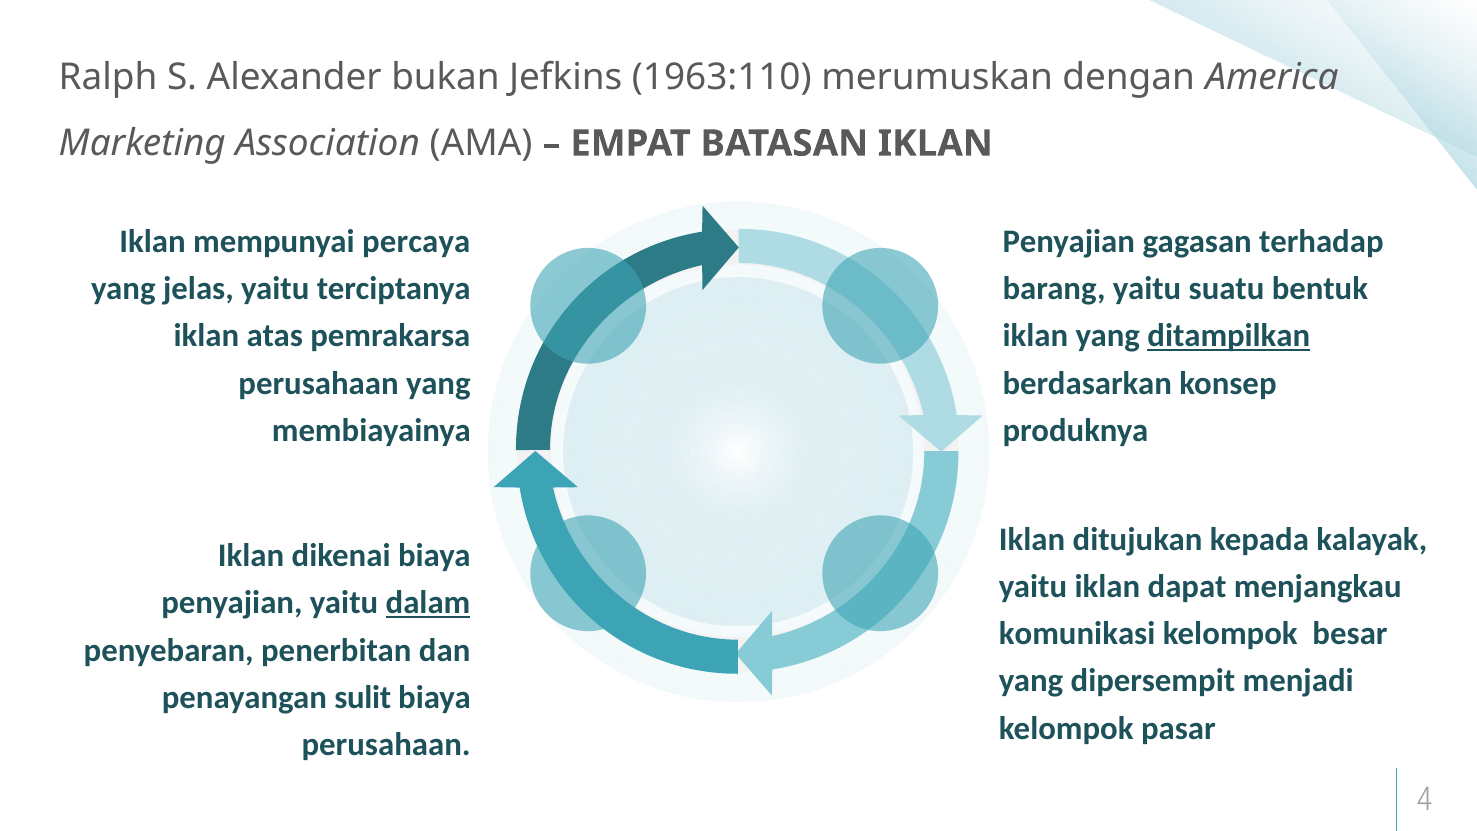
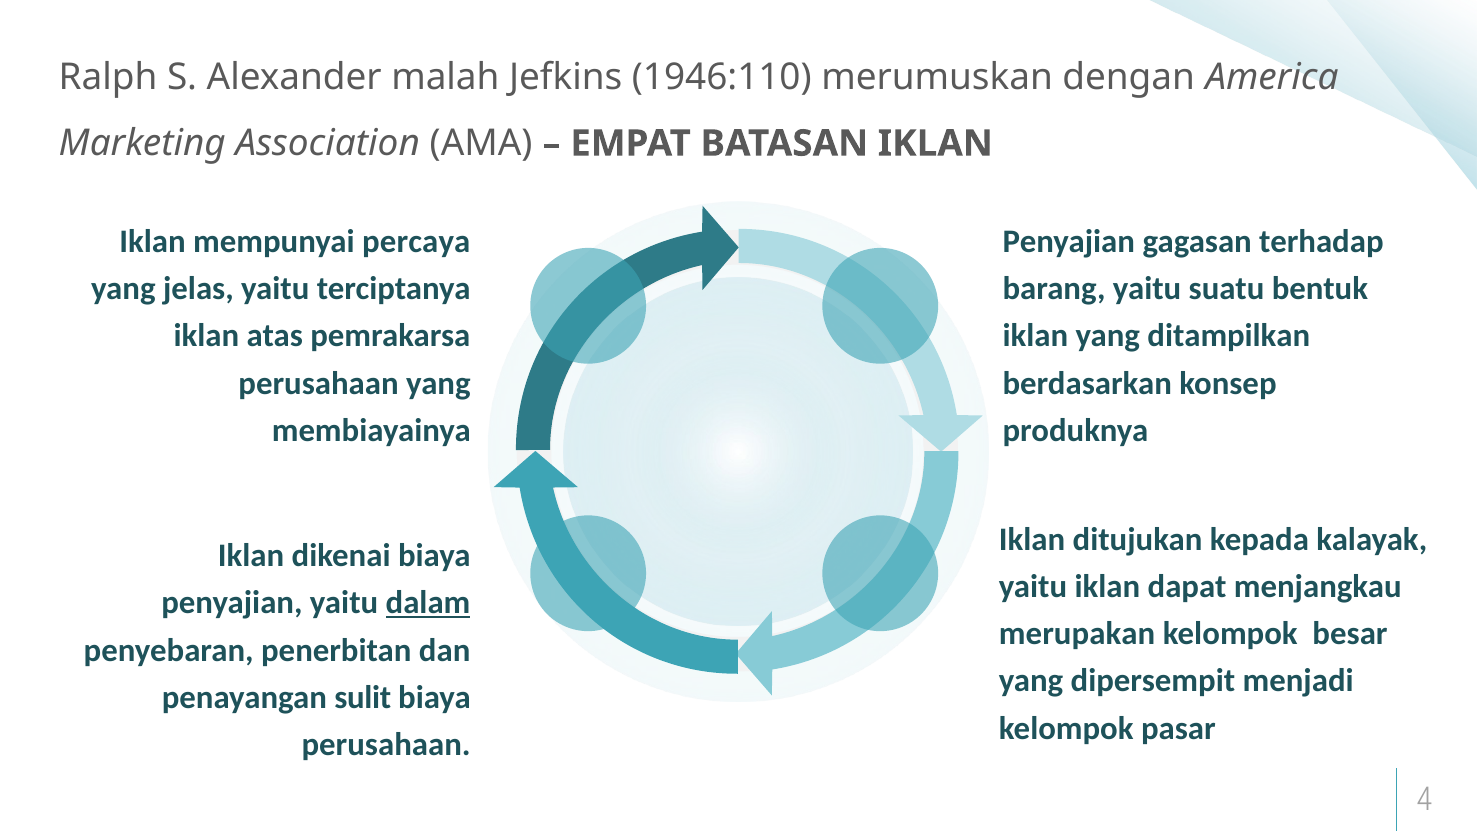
bukan: bukan -> malah
1963:110: 1963:110 -> 1946:110
ditampilkan underline: present -> none
komunikasi: komunikasi -> merupakan
